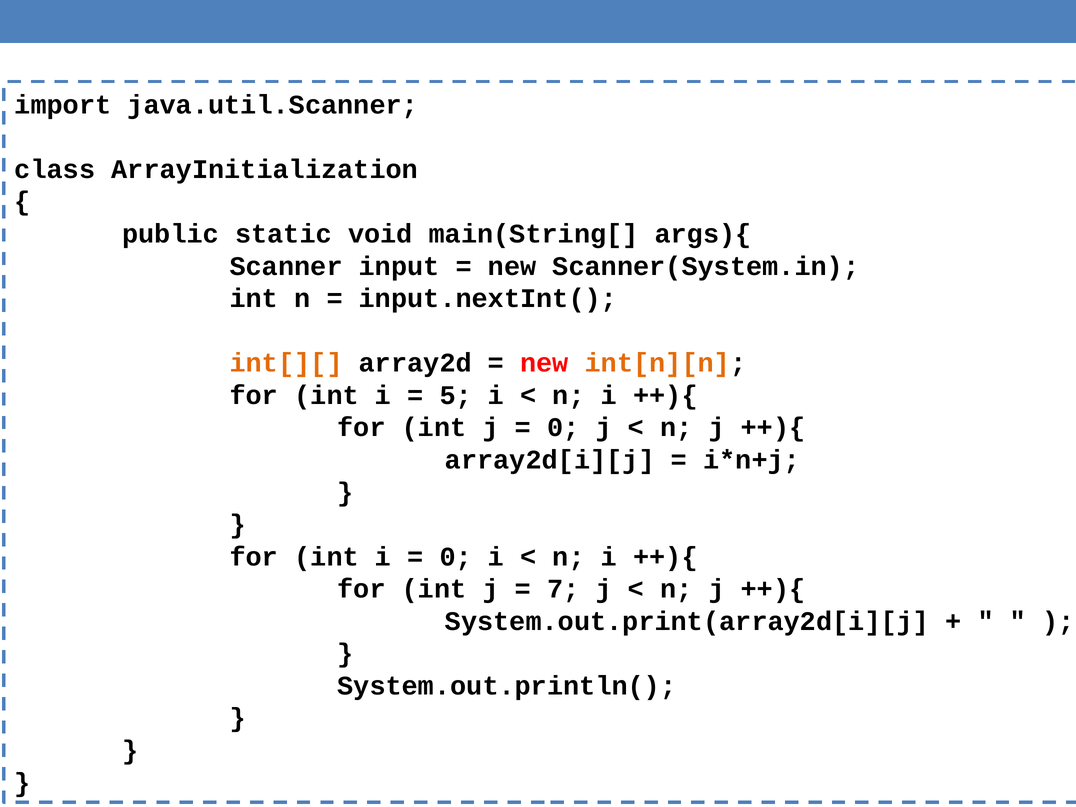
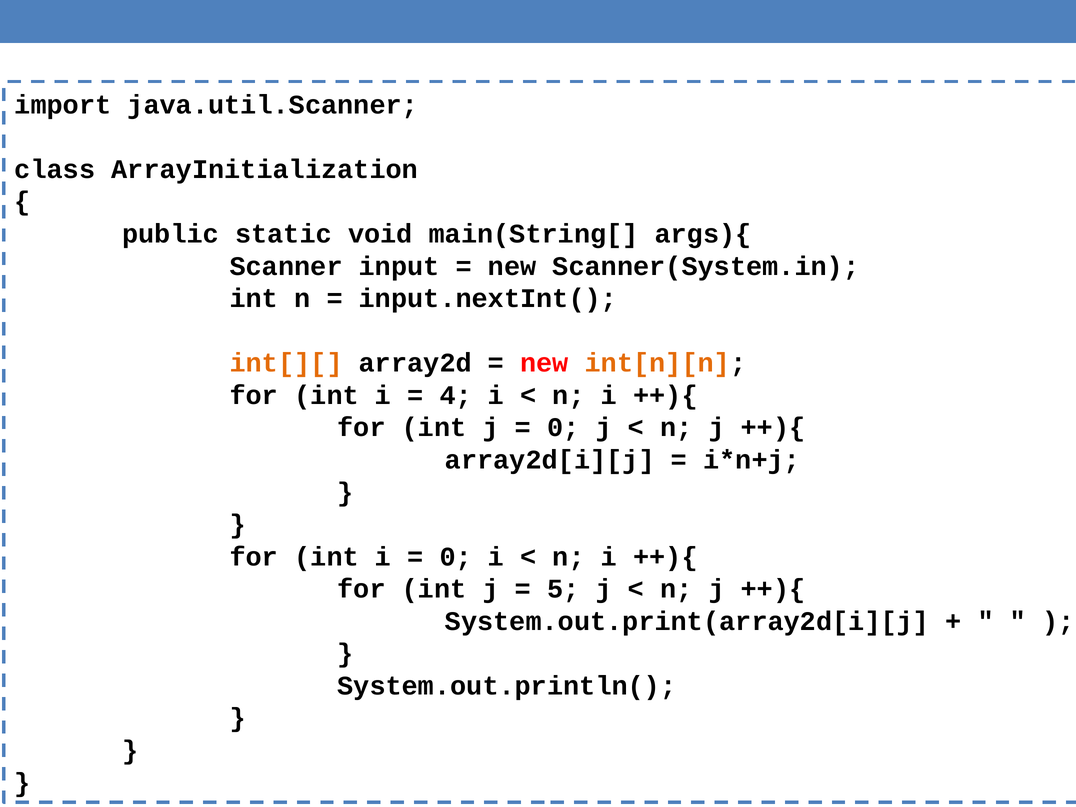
5: 5 -> 4
7: 7 -> 5
